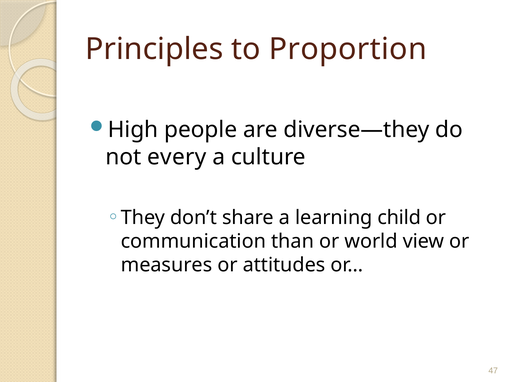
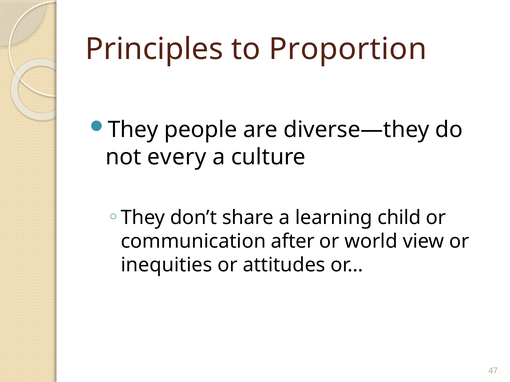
High at (133, 130): High -> They
than: than -> after
measures: measures -> inequities
